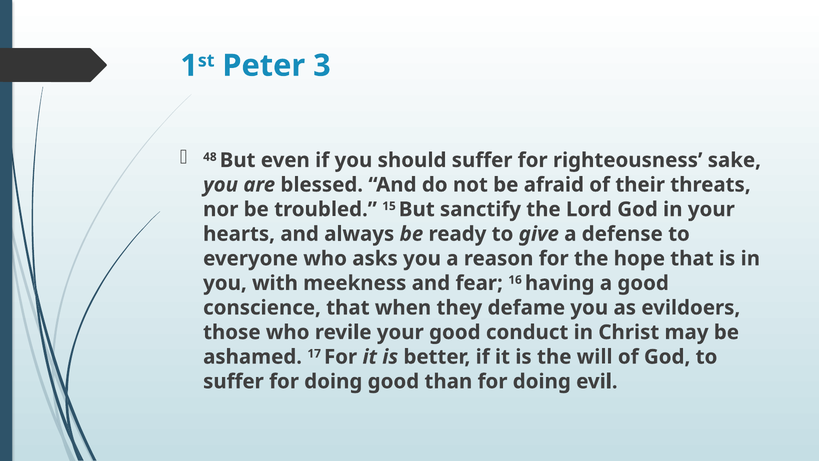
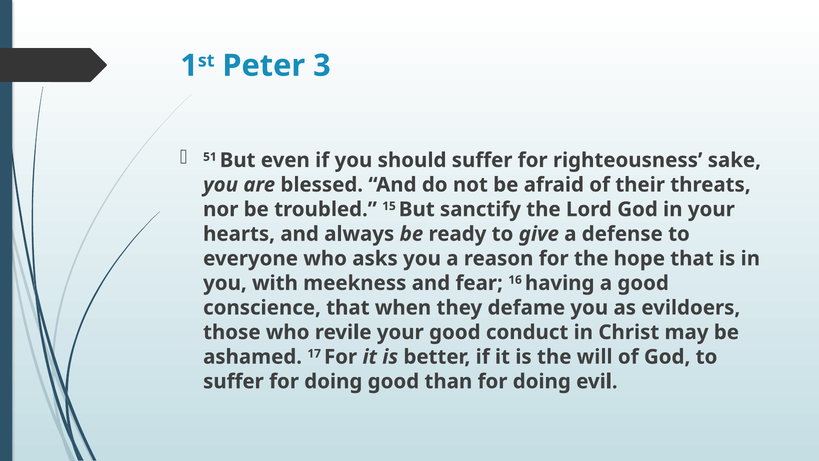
48: 48 -> 51
